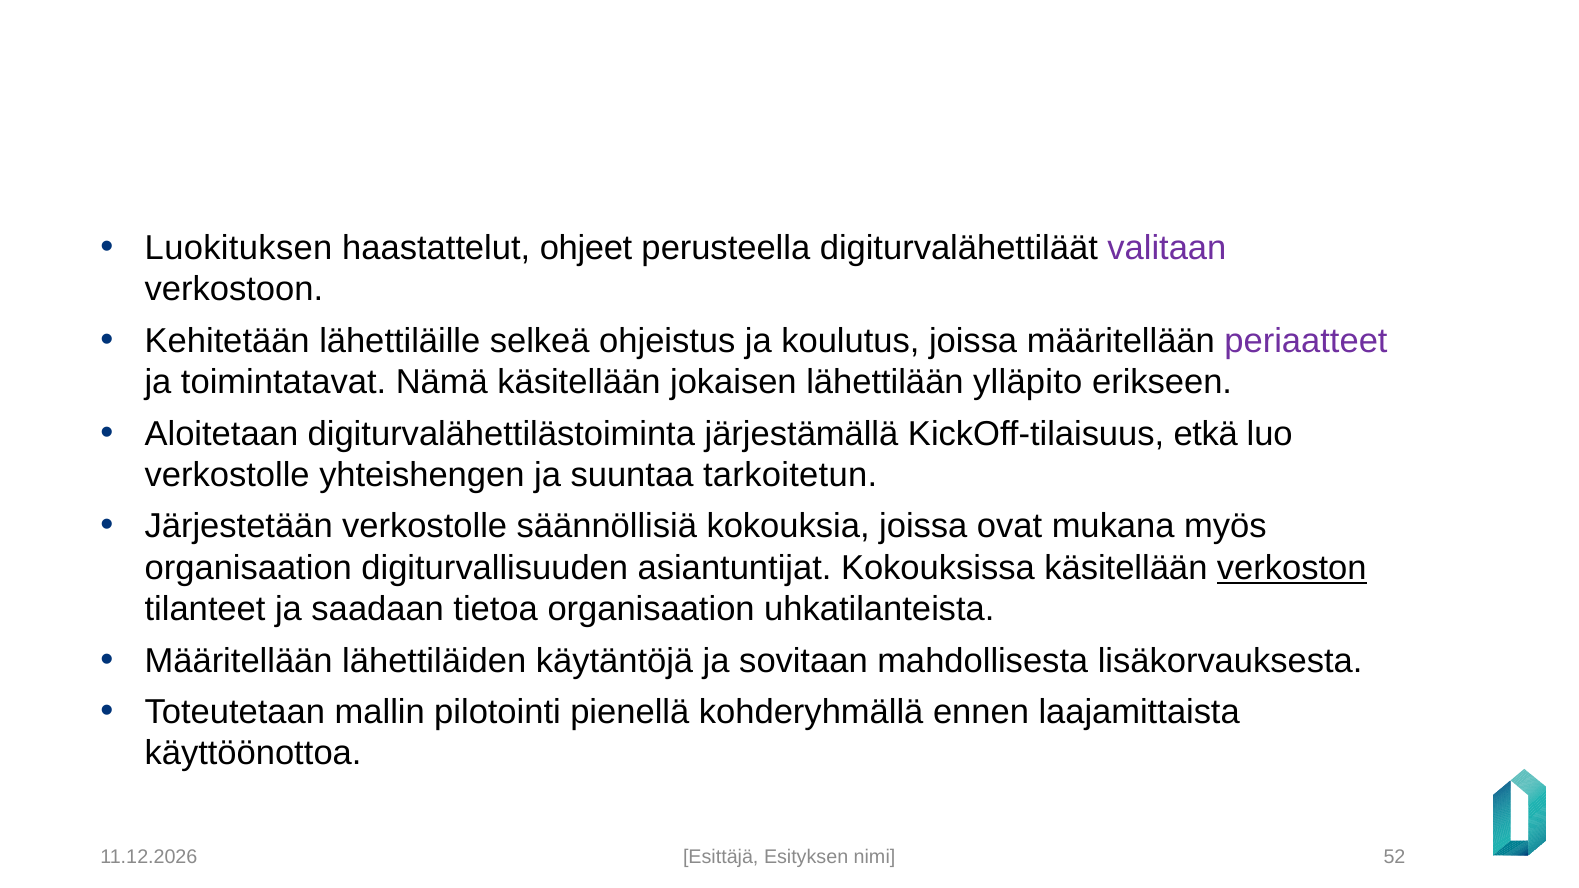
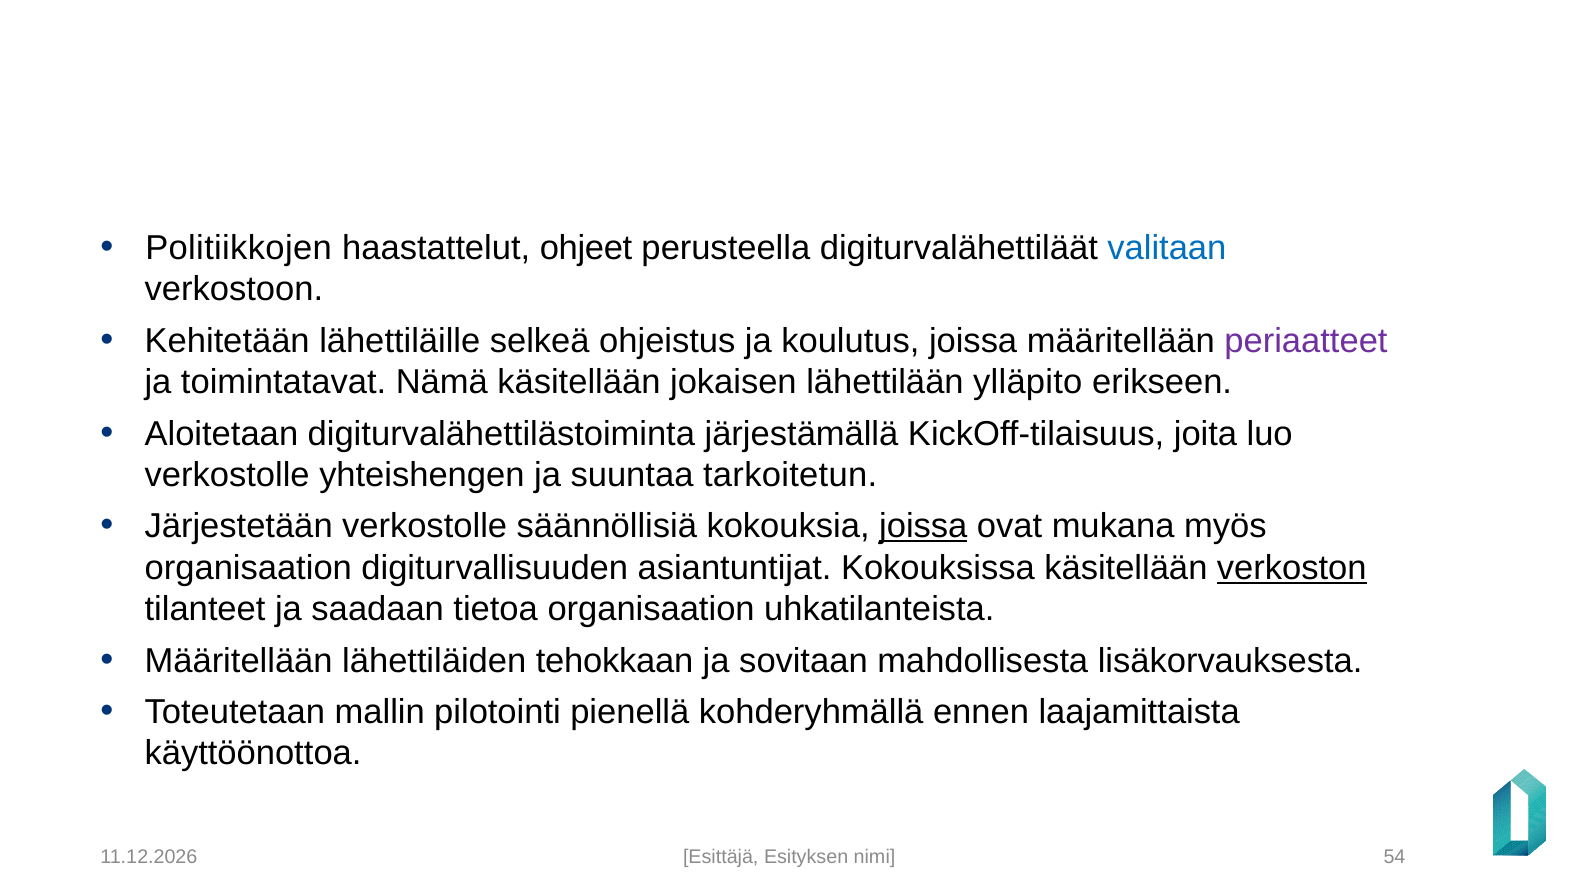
Luokituksen: Luokituksen -> Politiikkojen
valitaan colour: purple -> blue
etkä: etkä -> joita
joissa at (923, 527) underline: none -> present
käytäntöjä: käytäntöjä -> tehokkaan
52: 52 -> 54
